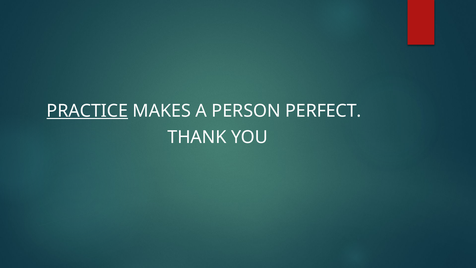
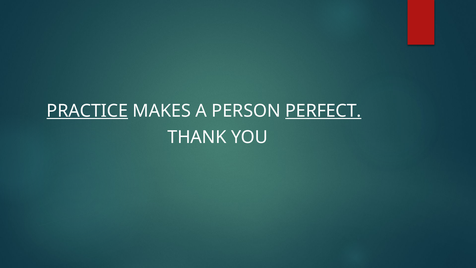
PERFECT underline: none -> present
